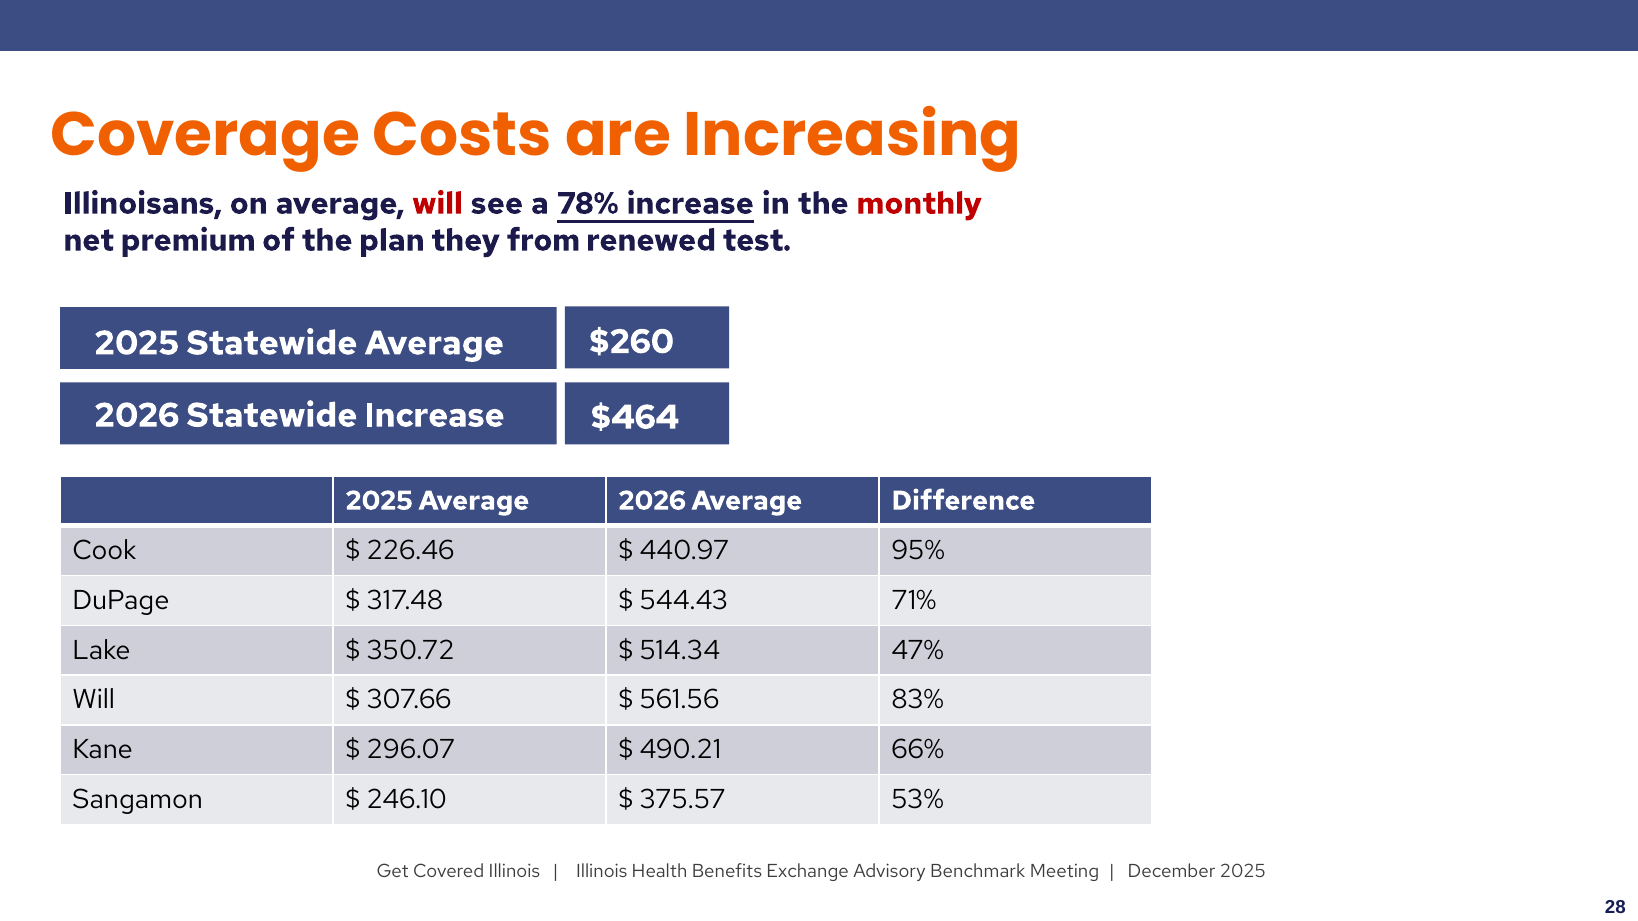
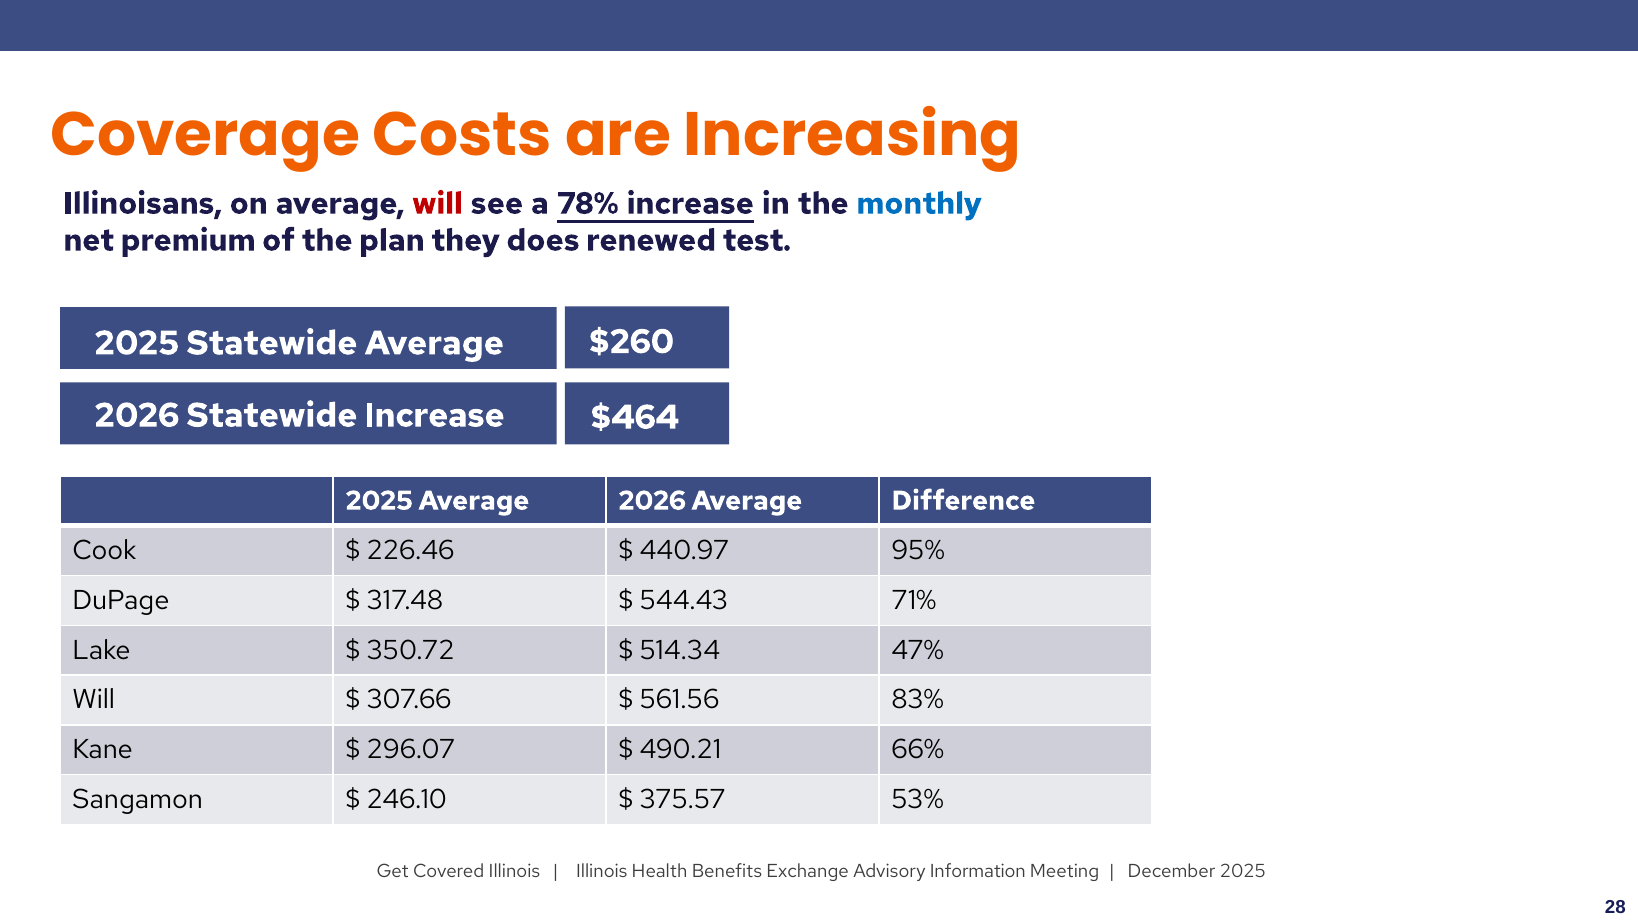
monthly colour: red -> blue
from: from -> does
Benchmark: Benchmark -> Information
